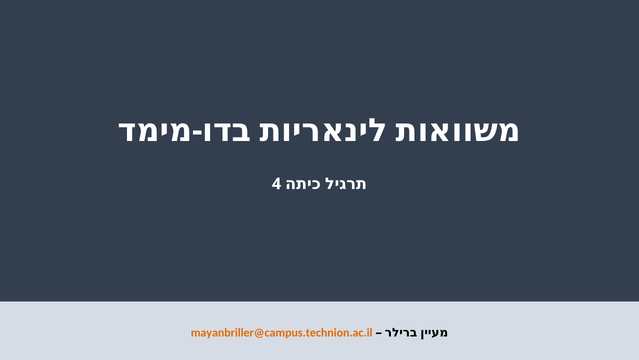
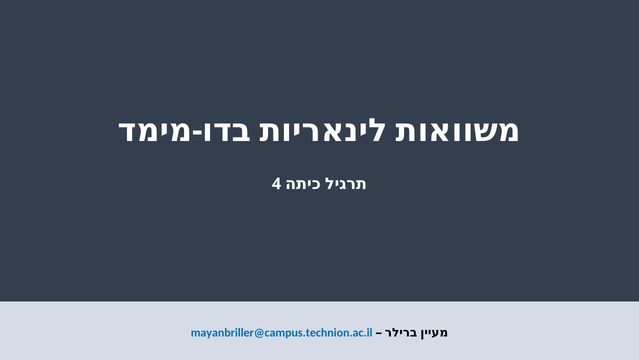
mayanbriller@campus.technion.ac.il colour: orange -> blue
